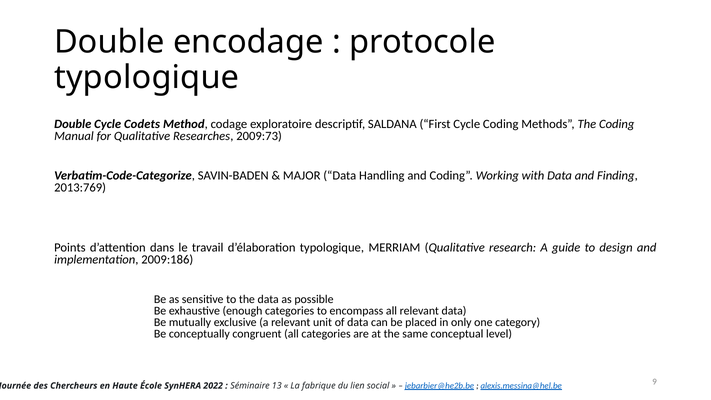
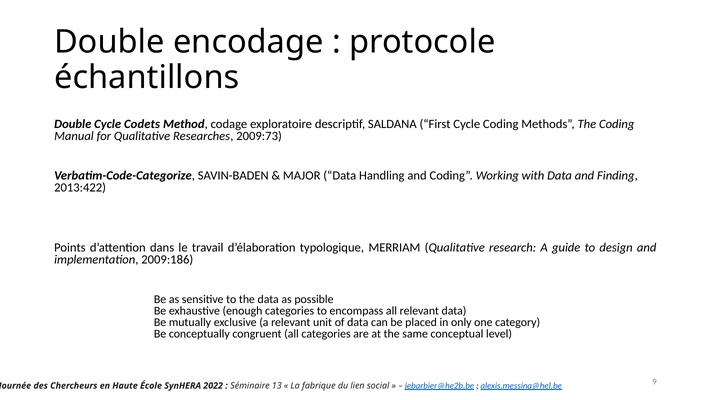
typologique at (147, 77): typologique -> échantillons
2013:769: 2013:769 -> 2013:422
